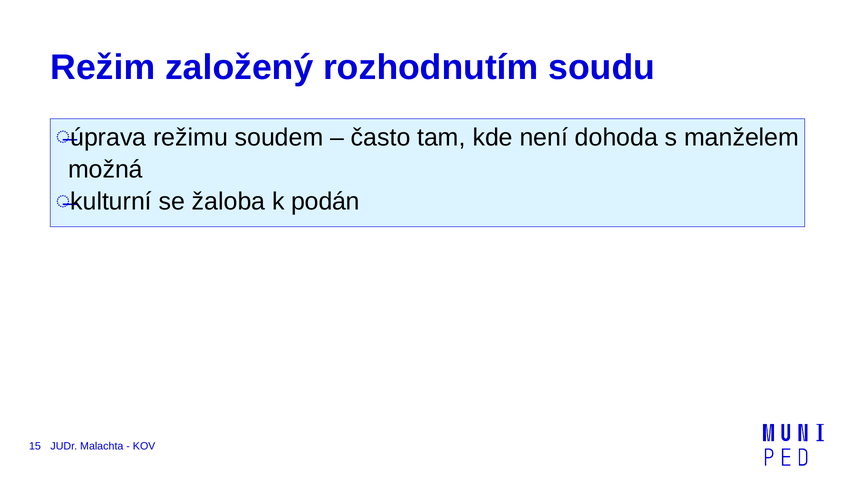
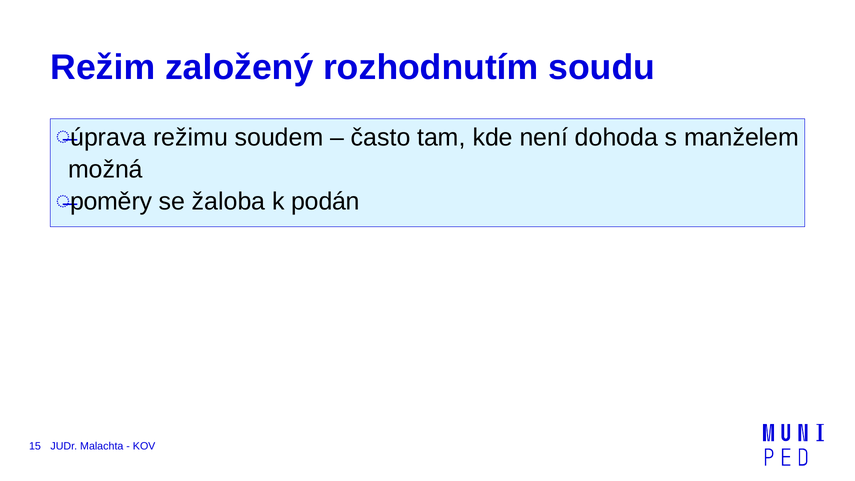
kulturní: kulturní -> poměry
